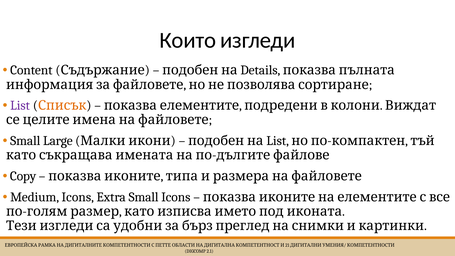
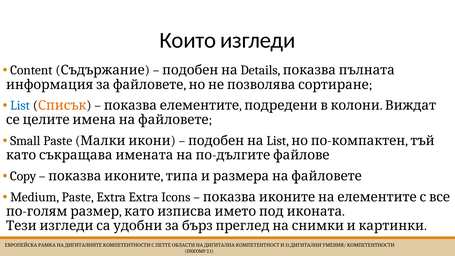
List at (20, 106) colour: purple -> blue
Small Large: Large -> Paste
Medium Icons: Icons -> Paste
Extra Small: Small -> Extra
